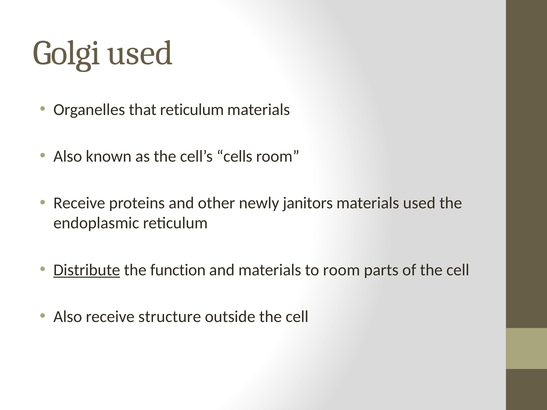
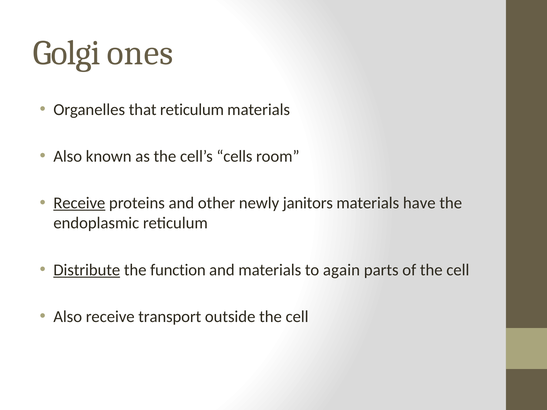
Golgi used: used -> ones
Receive at (79, 203) underline: none -> present
materials used: used -> have
to room: room -> again
structure: structure -> transport
